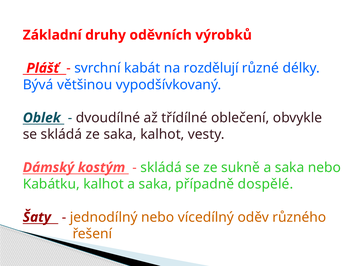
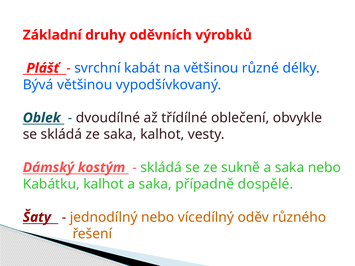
na rozdělují: rozdělují -> většinou
